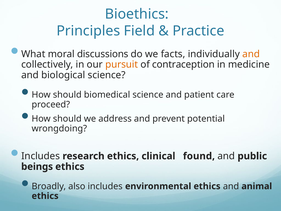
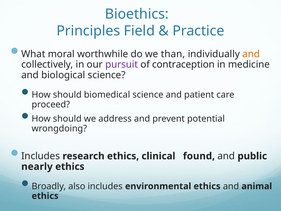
discussions: discussions -> worthwhile
facts: facts -> than
pursuit colour: orange -> purple
beings: beings -> nearly
